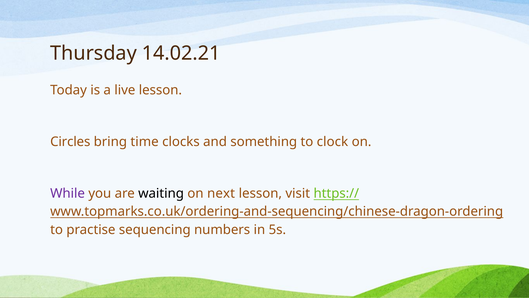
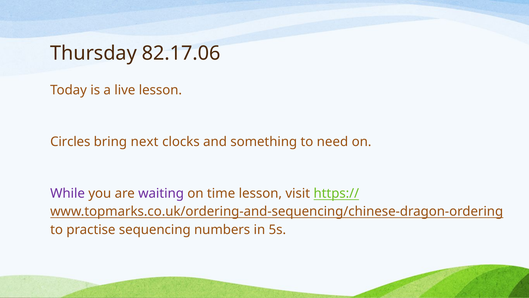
14.02.21: 14.02.21 -> 82.17.06
time: time -> next
clock: clock -> need
waiting colour: black -> purple
next: next -> time
